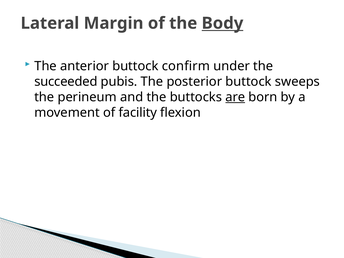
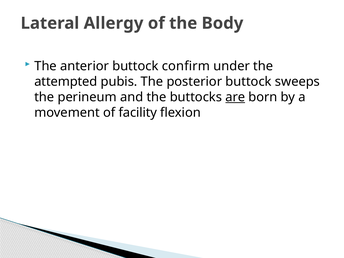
Margin: Margin -> Allergy
Body underline: present -> none
succeeded: succeeded -> attempted
